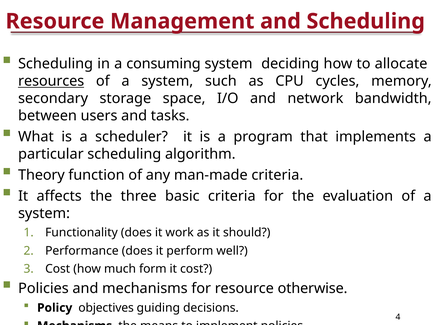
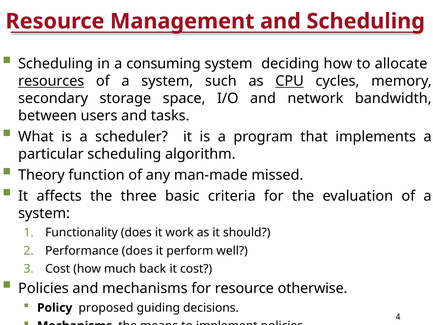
CPU underline: none -> present
man-made criteria: criteria -> missed
form: form -> back
objectives: objectives -> proposed
